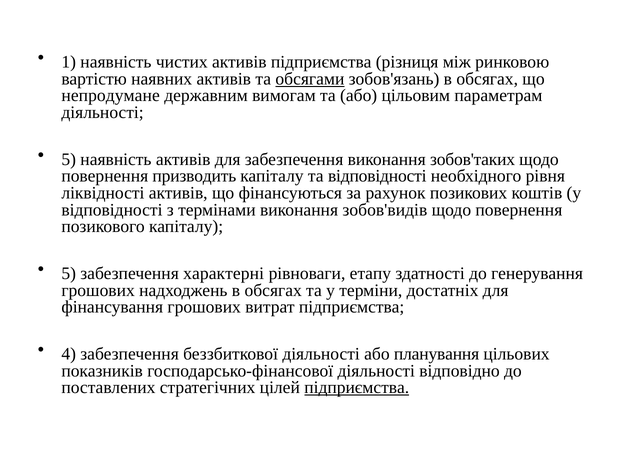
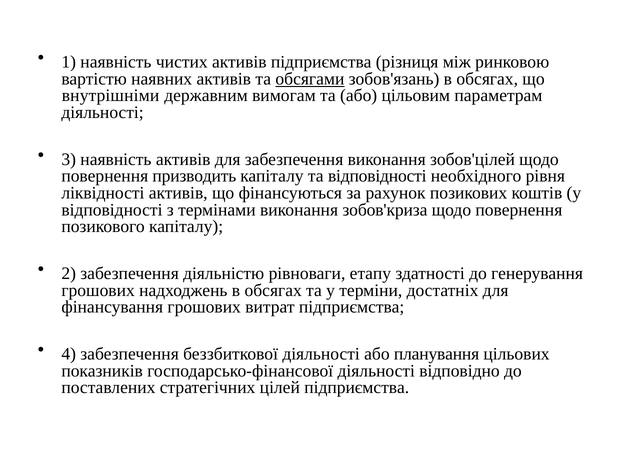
непродумане: непродумане -> внутрішніми
5 at (69, 159): 5 -> 3
зобов'таких: зобов'таких -> зобов'цілей
зобов'видів: зобов'видів -> зобов'криза
5 at (69, 273): 5 -> 2
характерні: характерні -> діяльністю
підприємства at (357, 387) underline: present -> none
